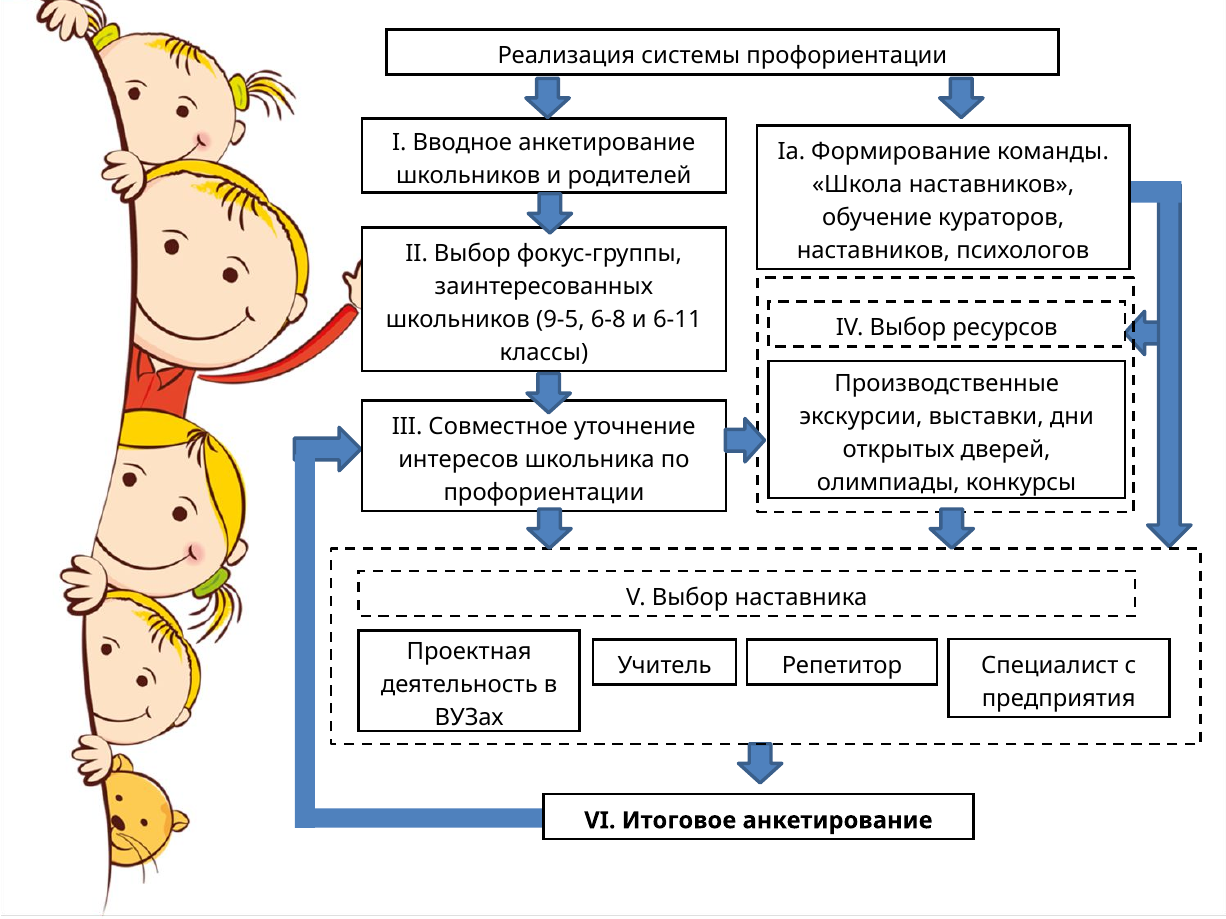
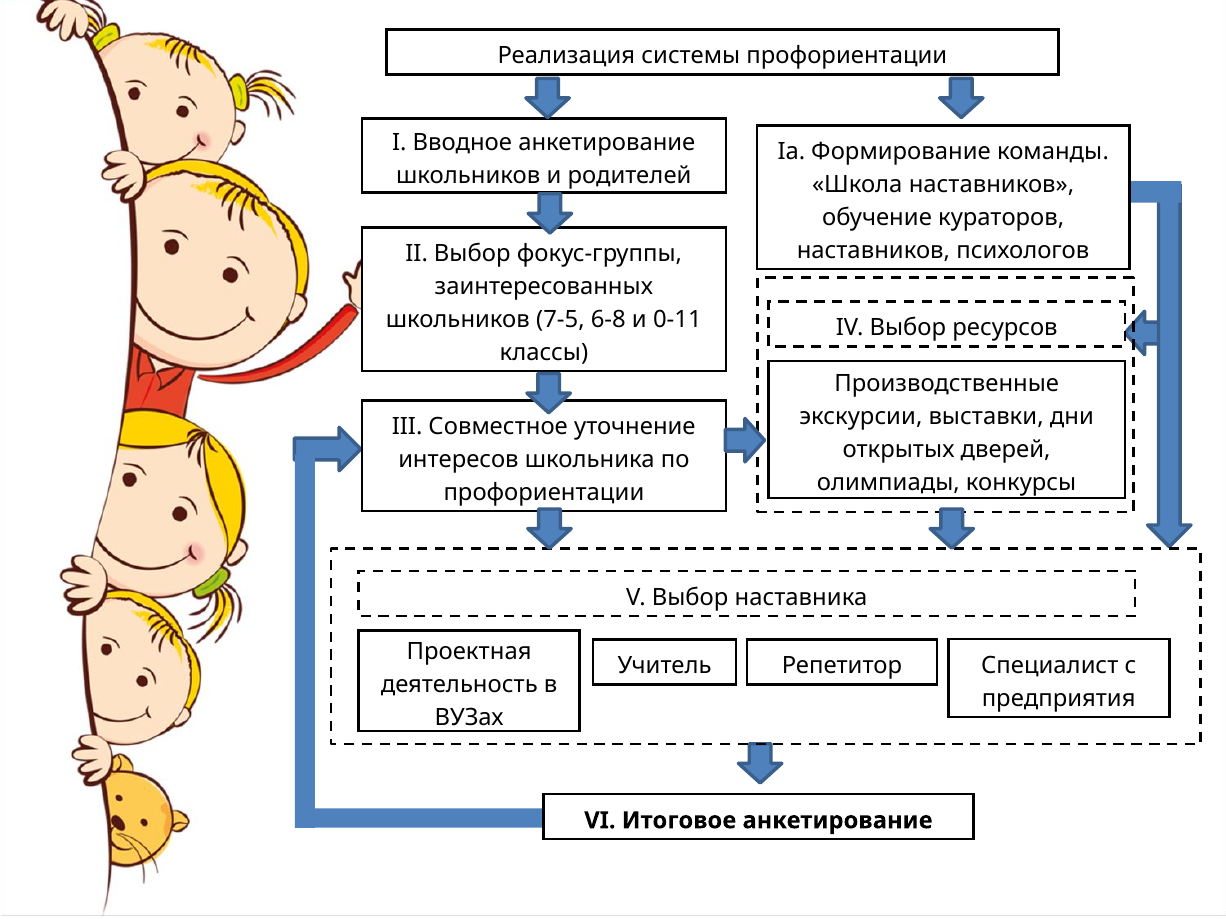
9-5: 9-5 -> 7-5
6-11: 6-11 -> 0-11
